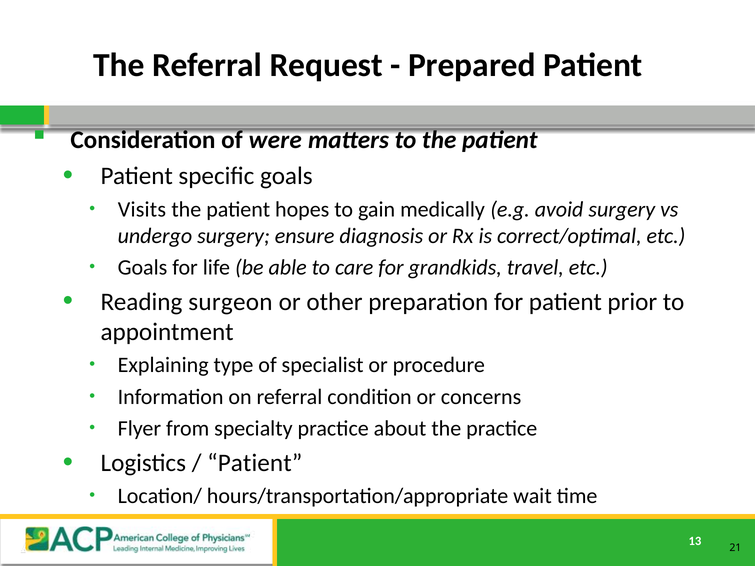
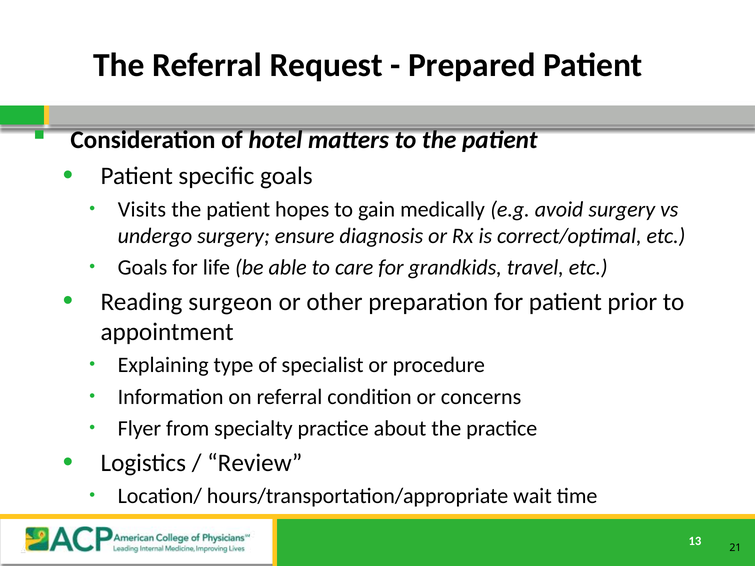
were: were -> hotel
Patient at (255, 463): Patient -> Review
